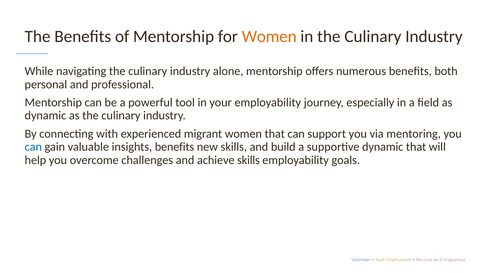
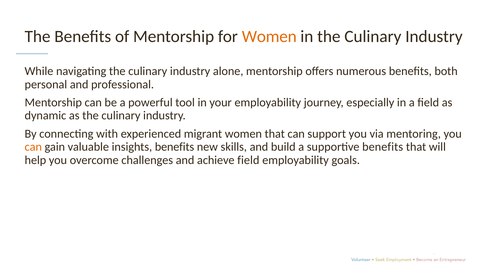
can at (33, 147) colour: blue -> orange
supportive dynamic: dynamic -> benefits
achieve skills: skills -> field
